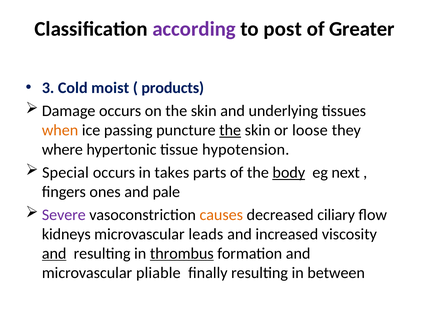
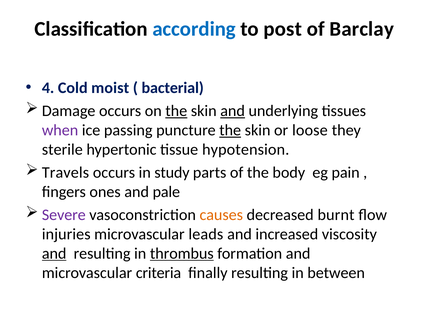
according colour: purple -> blue
Greater: Greater -> Barclay
3: 3 -> 4
products: products -> bacterial
the at (176, 111) underline: none -> present
and at (233, 111) underline: none -> present
when colour: orange -> purple
where: where -> sterile
Special: Special -> Travels
takes: takes -> study
body underline: present -> none
next: next -> pain
ciliary: ciliary -> burnt
kidneys: kidneys -> injuries
pliable: pliable -> criteria
